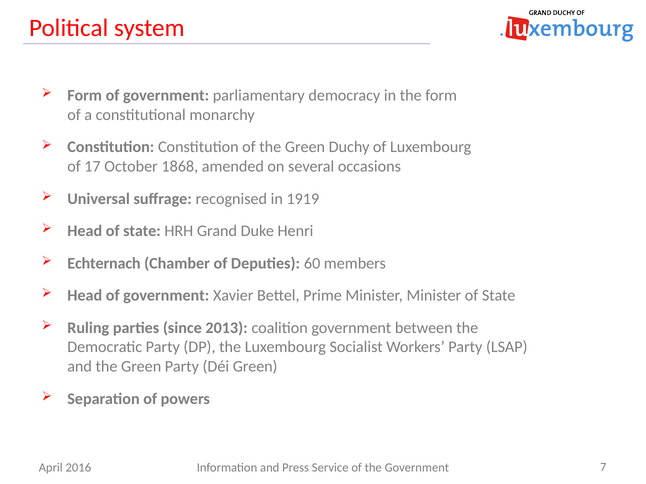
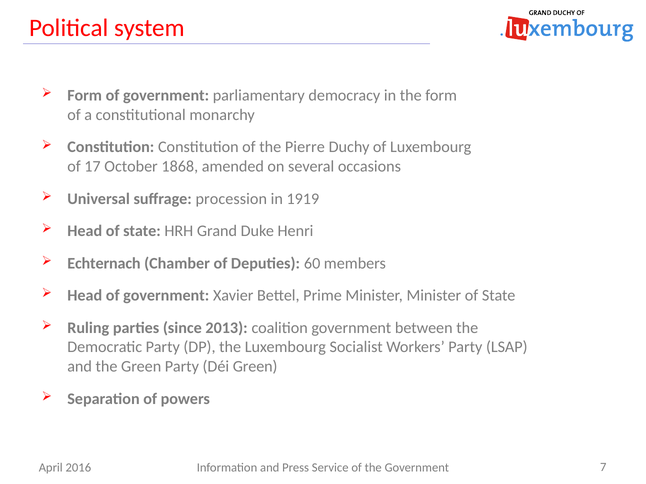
of the Green: Green -> Pierre
recognised: recognised -> procession
